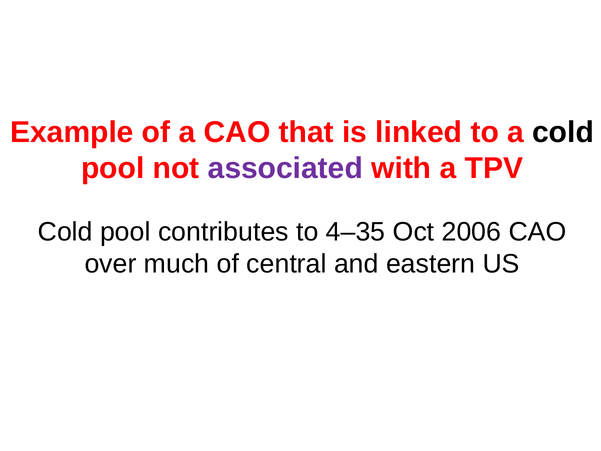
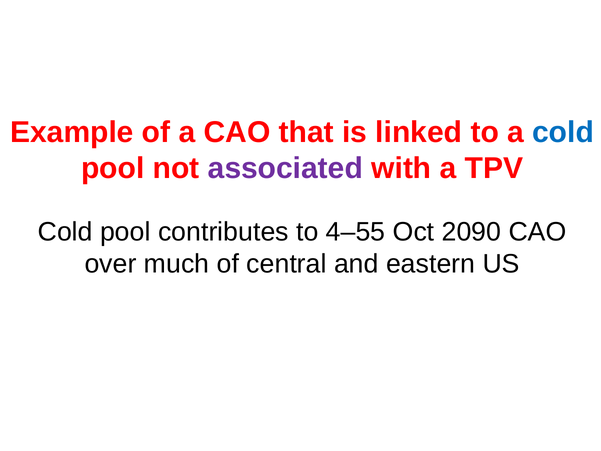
cold at (563, 132) colour: black -> blue
4–35: 4–35 -> 4–55
2006: 2006 -> 2090
